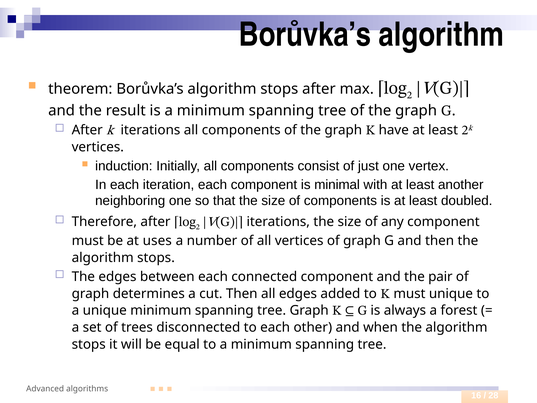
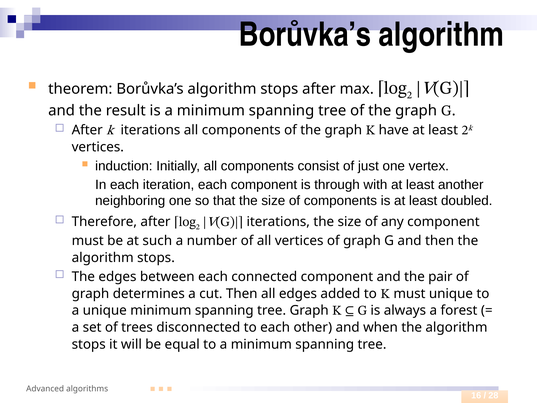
minimal: minimal -> through
uses: uses -> such
